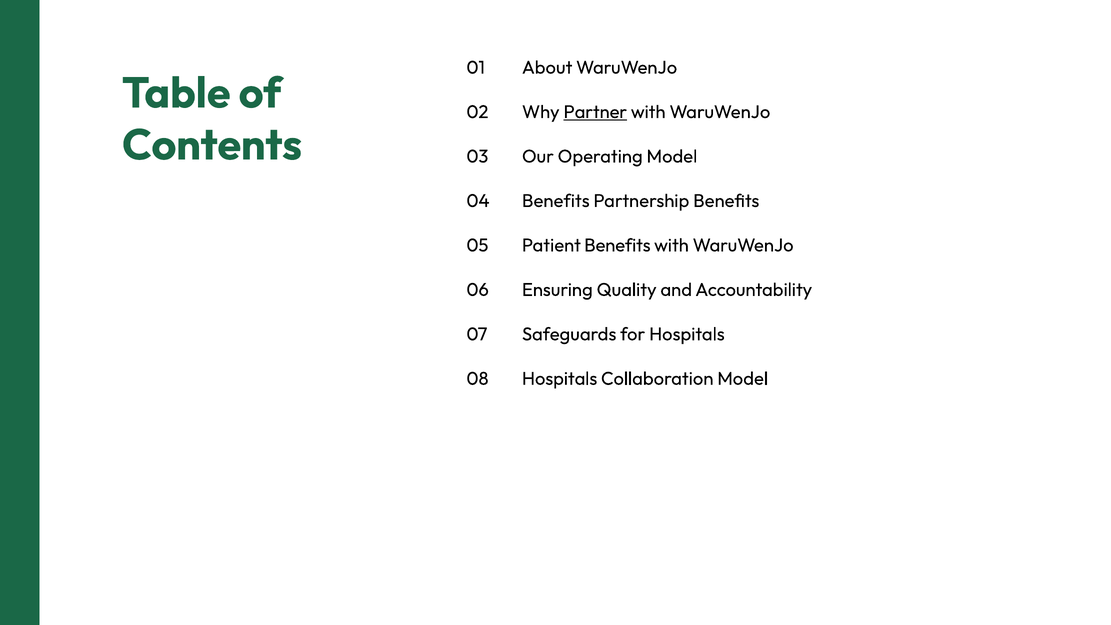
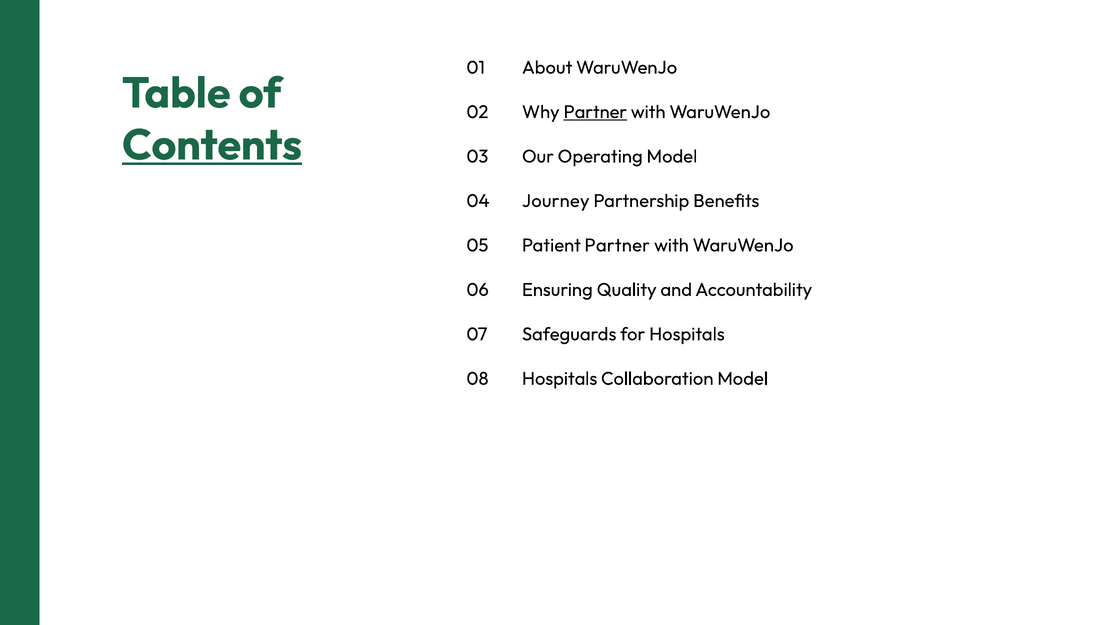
Contents underline: none -> present
04 Benefits: Benefits -> Journey
Patient Benefits: Benefits -> Partner
